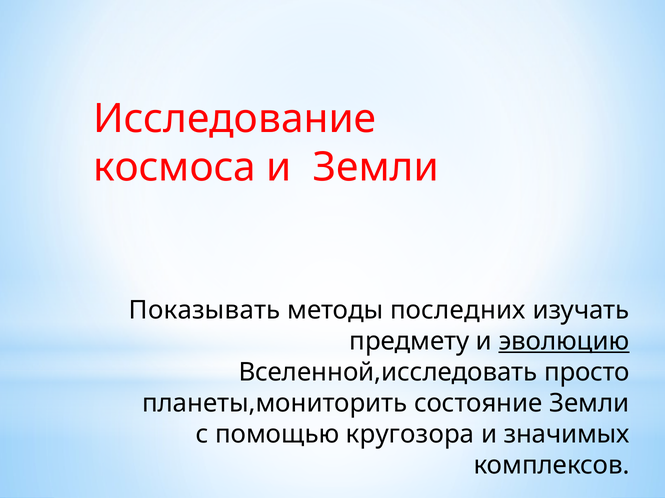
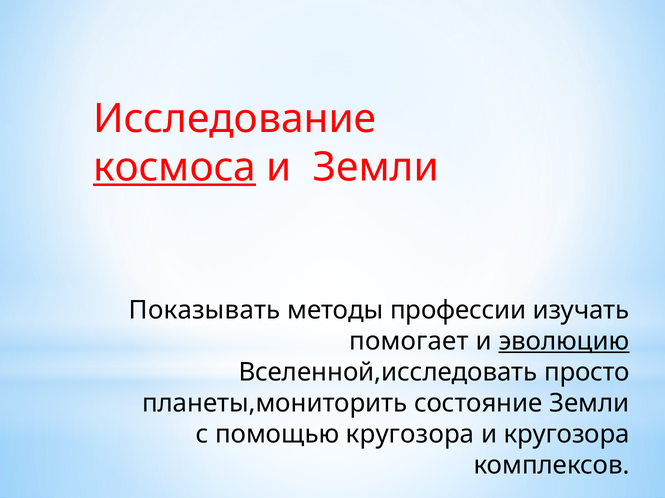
космоса underline: none -> present
последних: последних -> профессии
предмету: предмету -> помогает
и значимых: значимых -> кругозора
